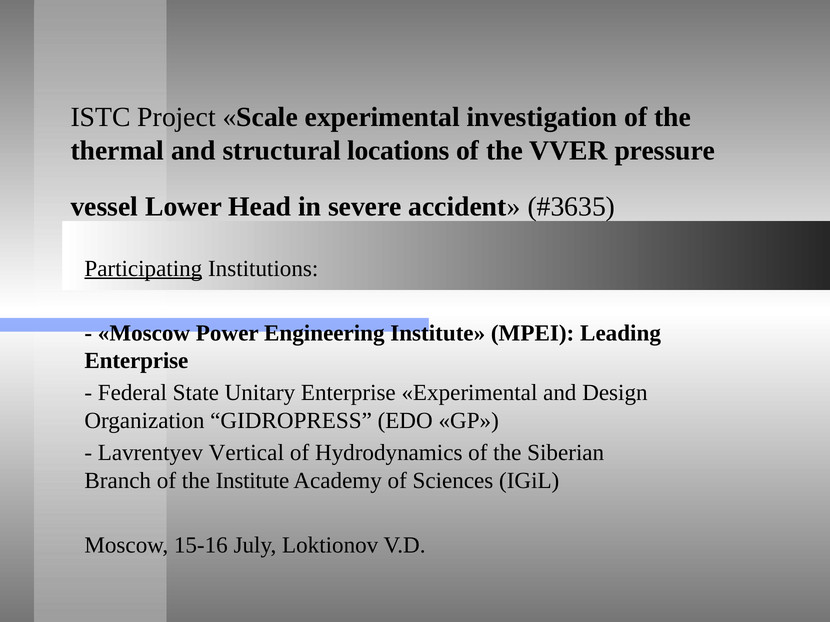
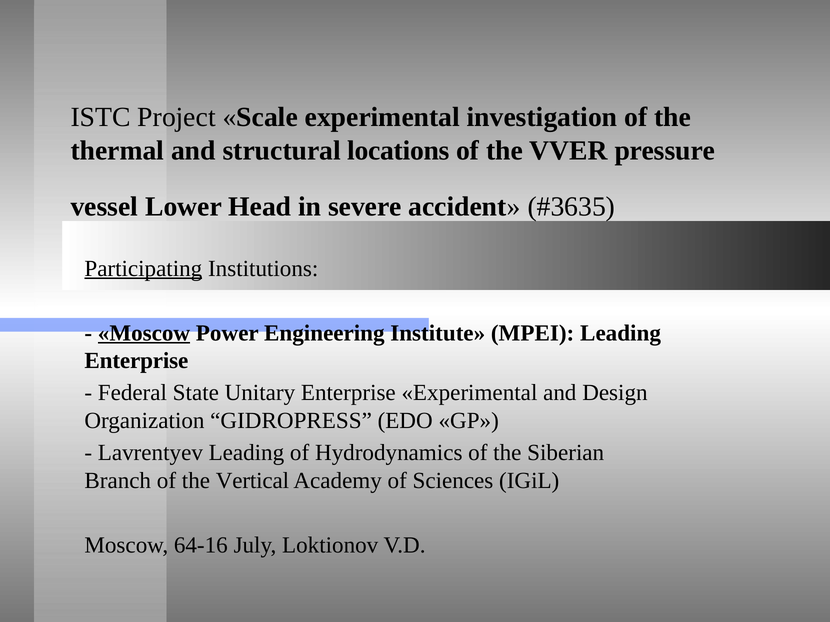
Moscow at (144, 333) underline: none -> present
Lavrentyev Vertical: Vertical -> Leading
the Institute: Institute -> Vertical
15-16: 15-16 -> 64-16
